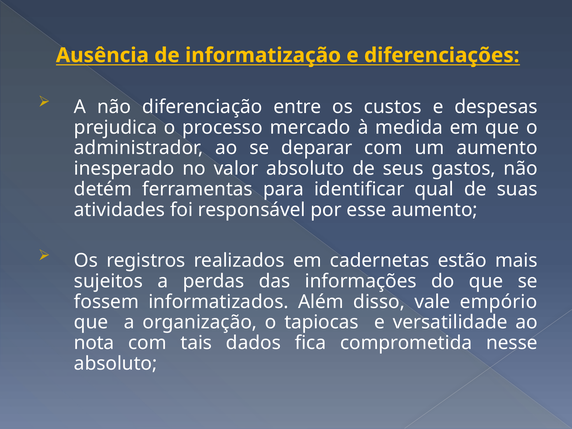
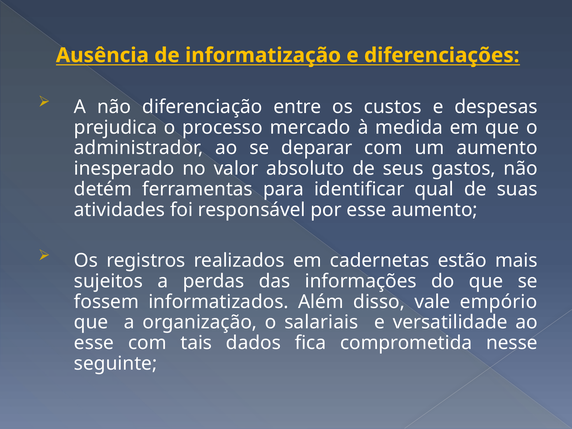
tapiocas: tapiocas -> salariais
nota at (94, 343): nota -> esse
absoluto at (116, 364): absoluto -> seguinte
